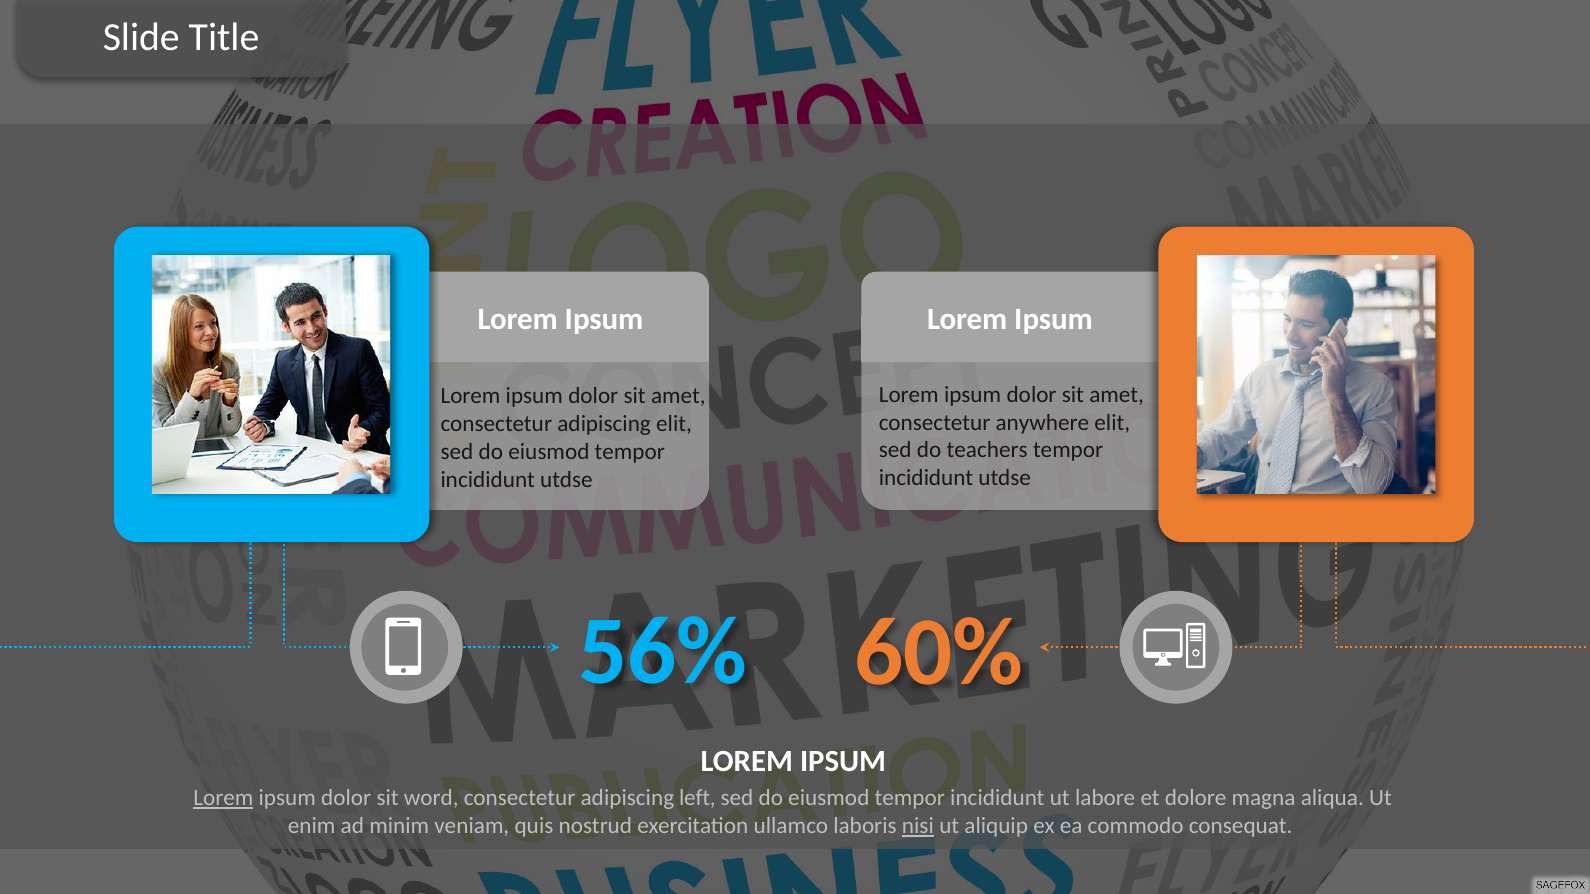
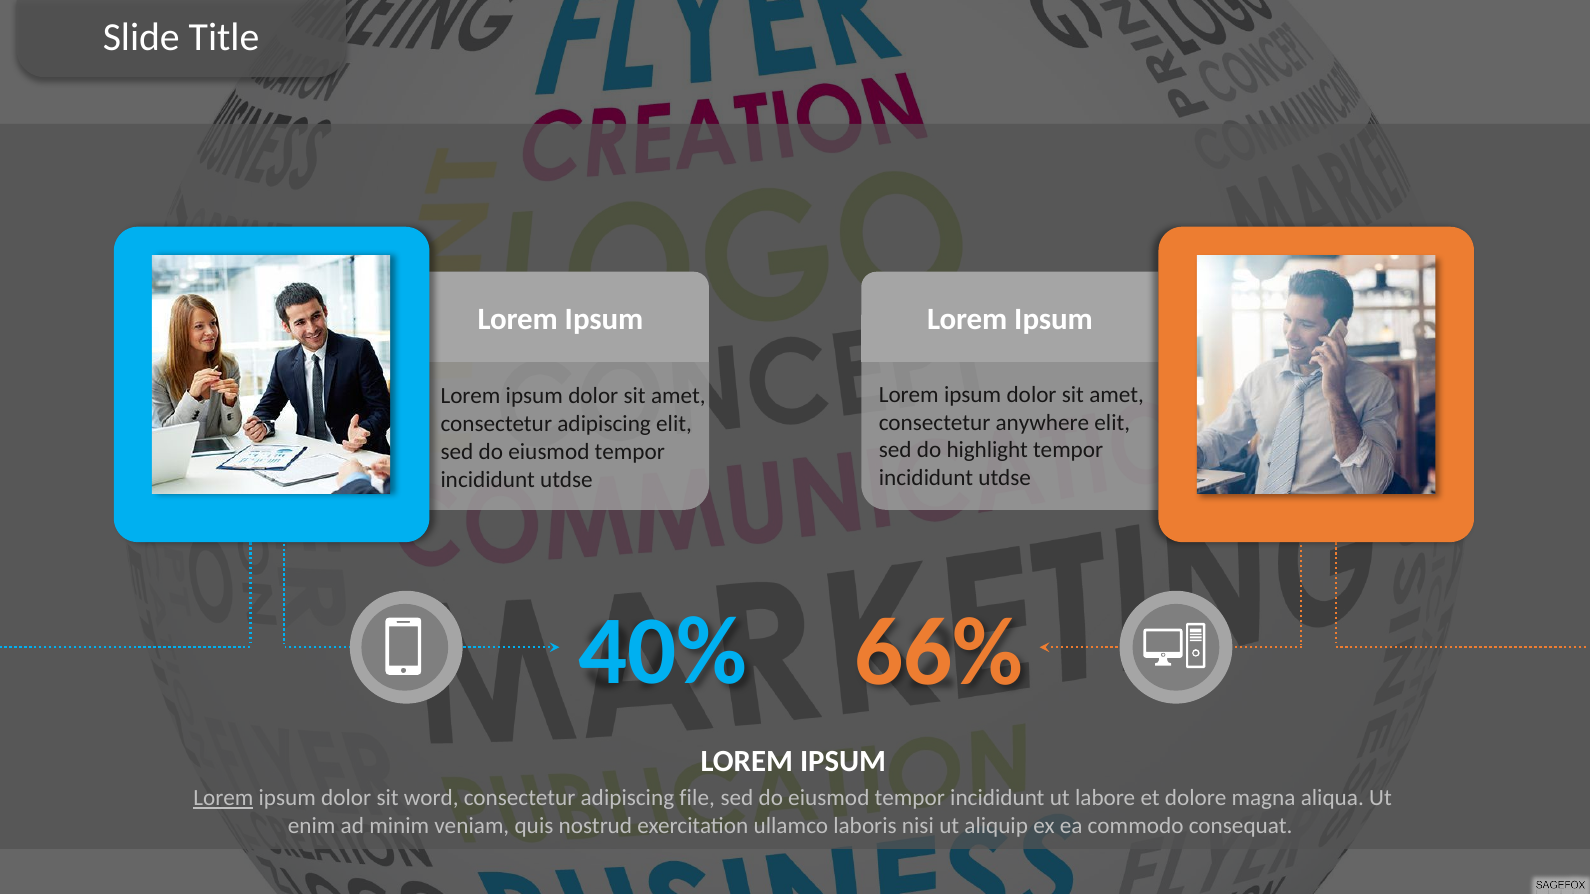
teachers: teachers -> highlight
56%: 56% -> 40%
60%: 60% -> 66%
left: left -> file
nisi underline: present -> none
